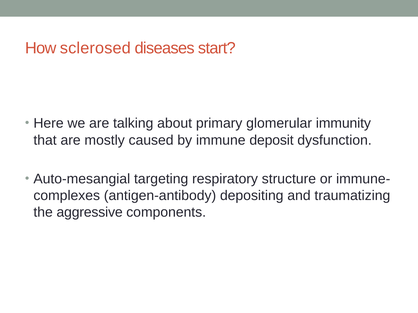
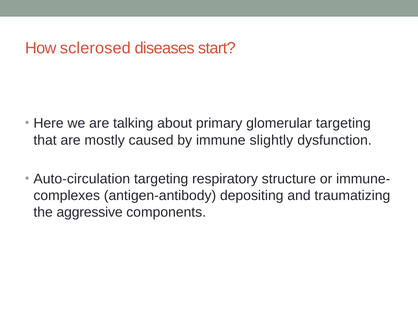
glomerular immunity: immunity -> targeting
deposit: deposit -> slightly
Auto-mesangial: Auto-mesangial -> Auto-circulation
